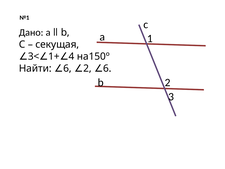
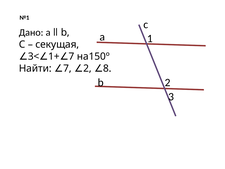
4 at (72, 56): 4 -> 7
Найти 6: 6 -> 7
2 6: 6 -> 8
